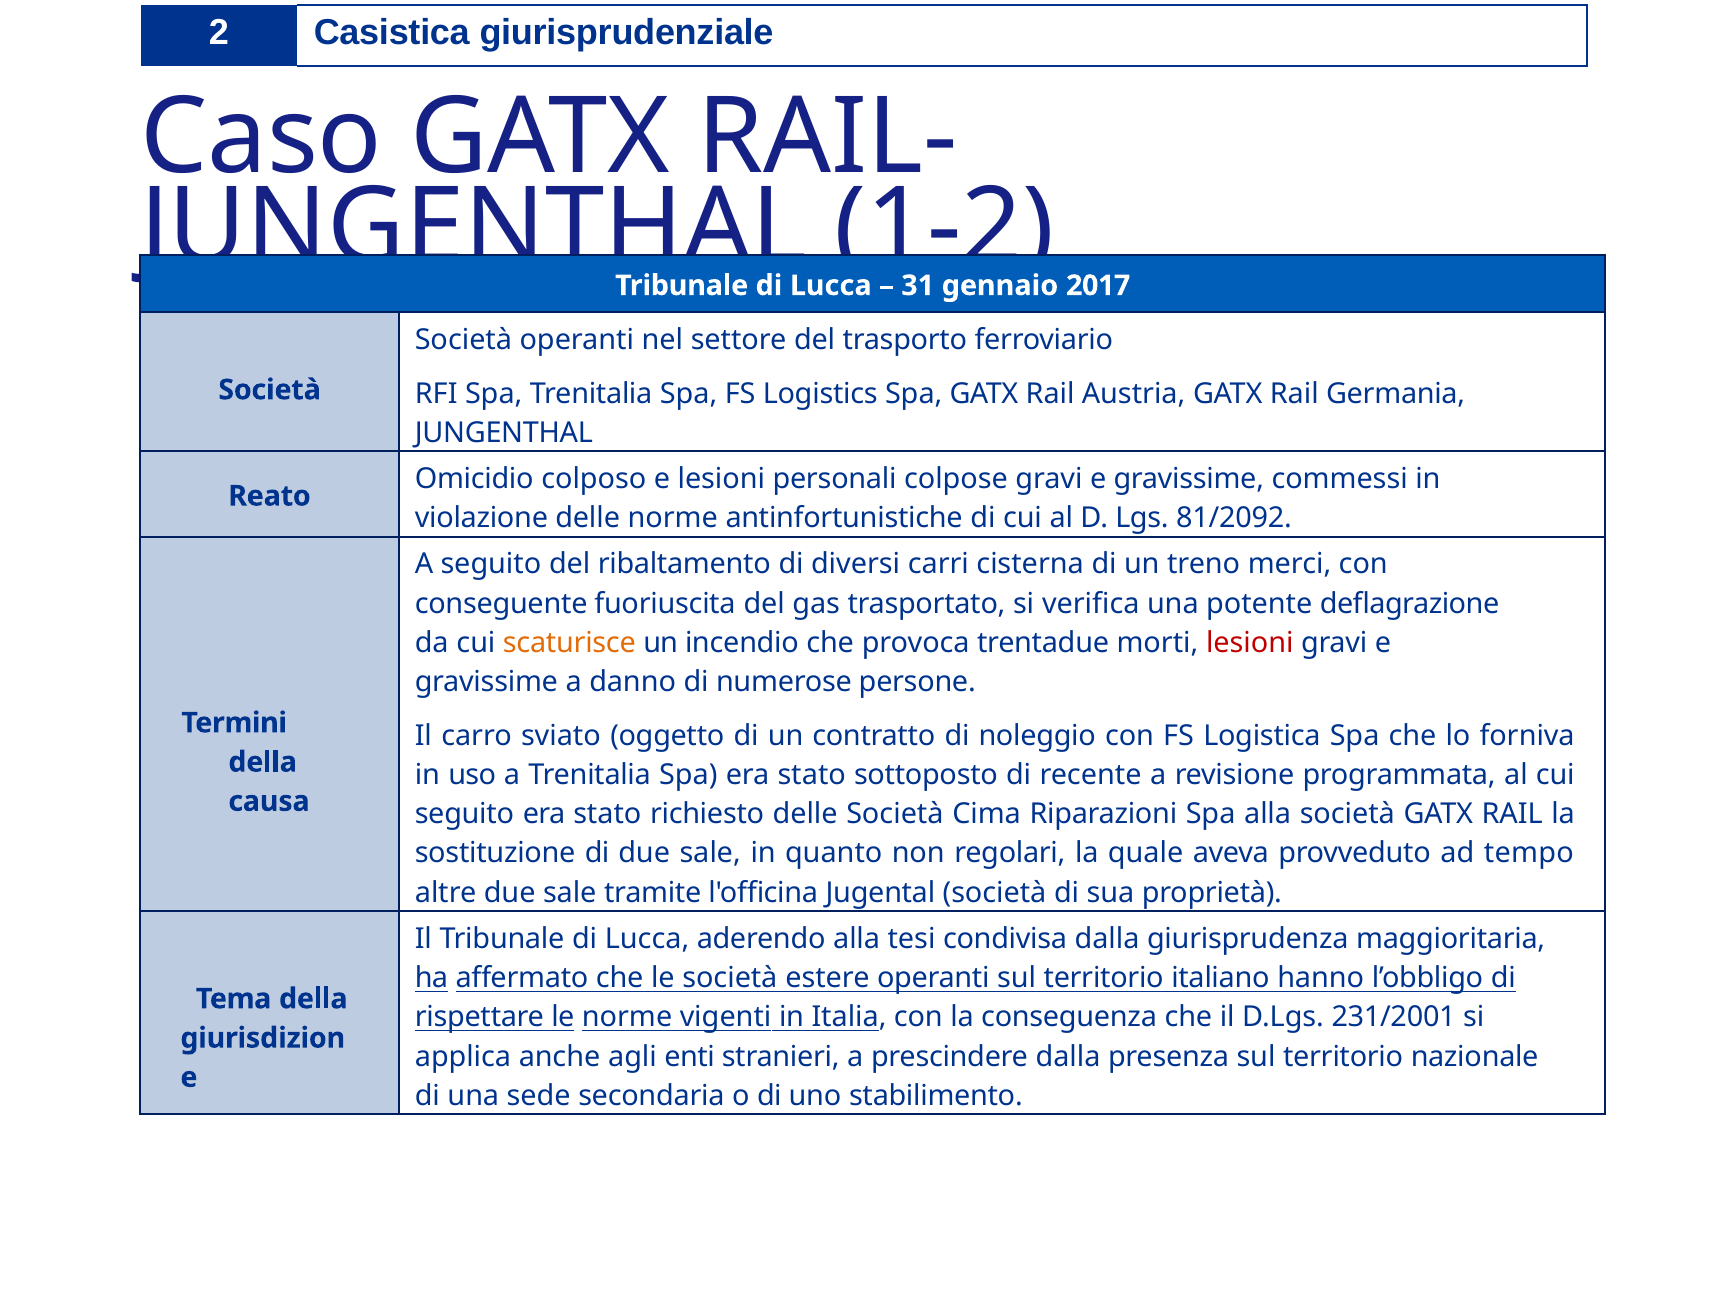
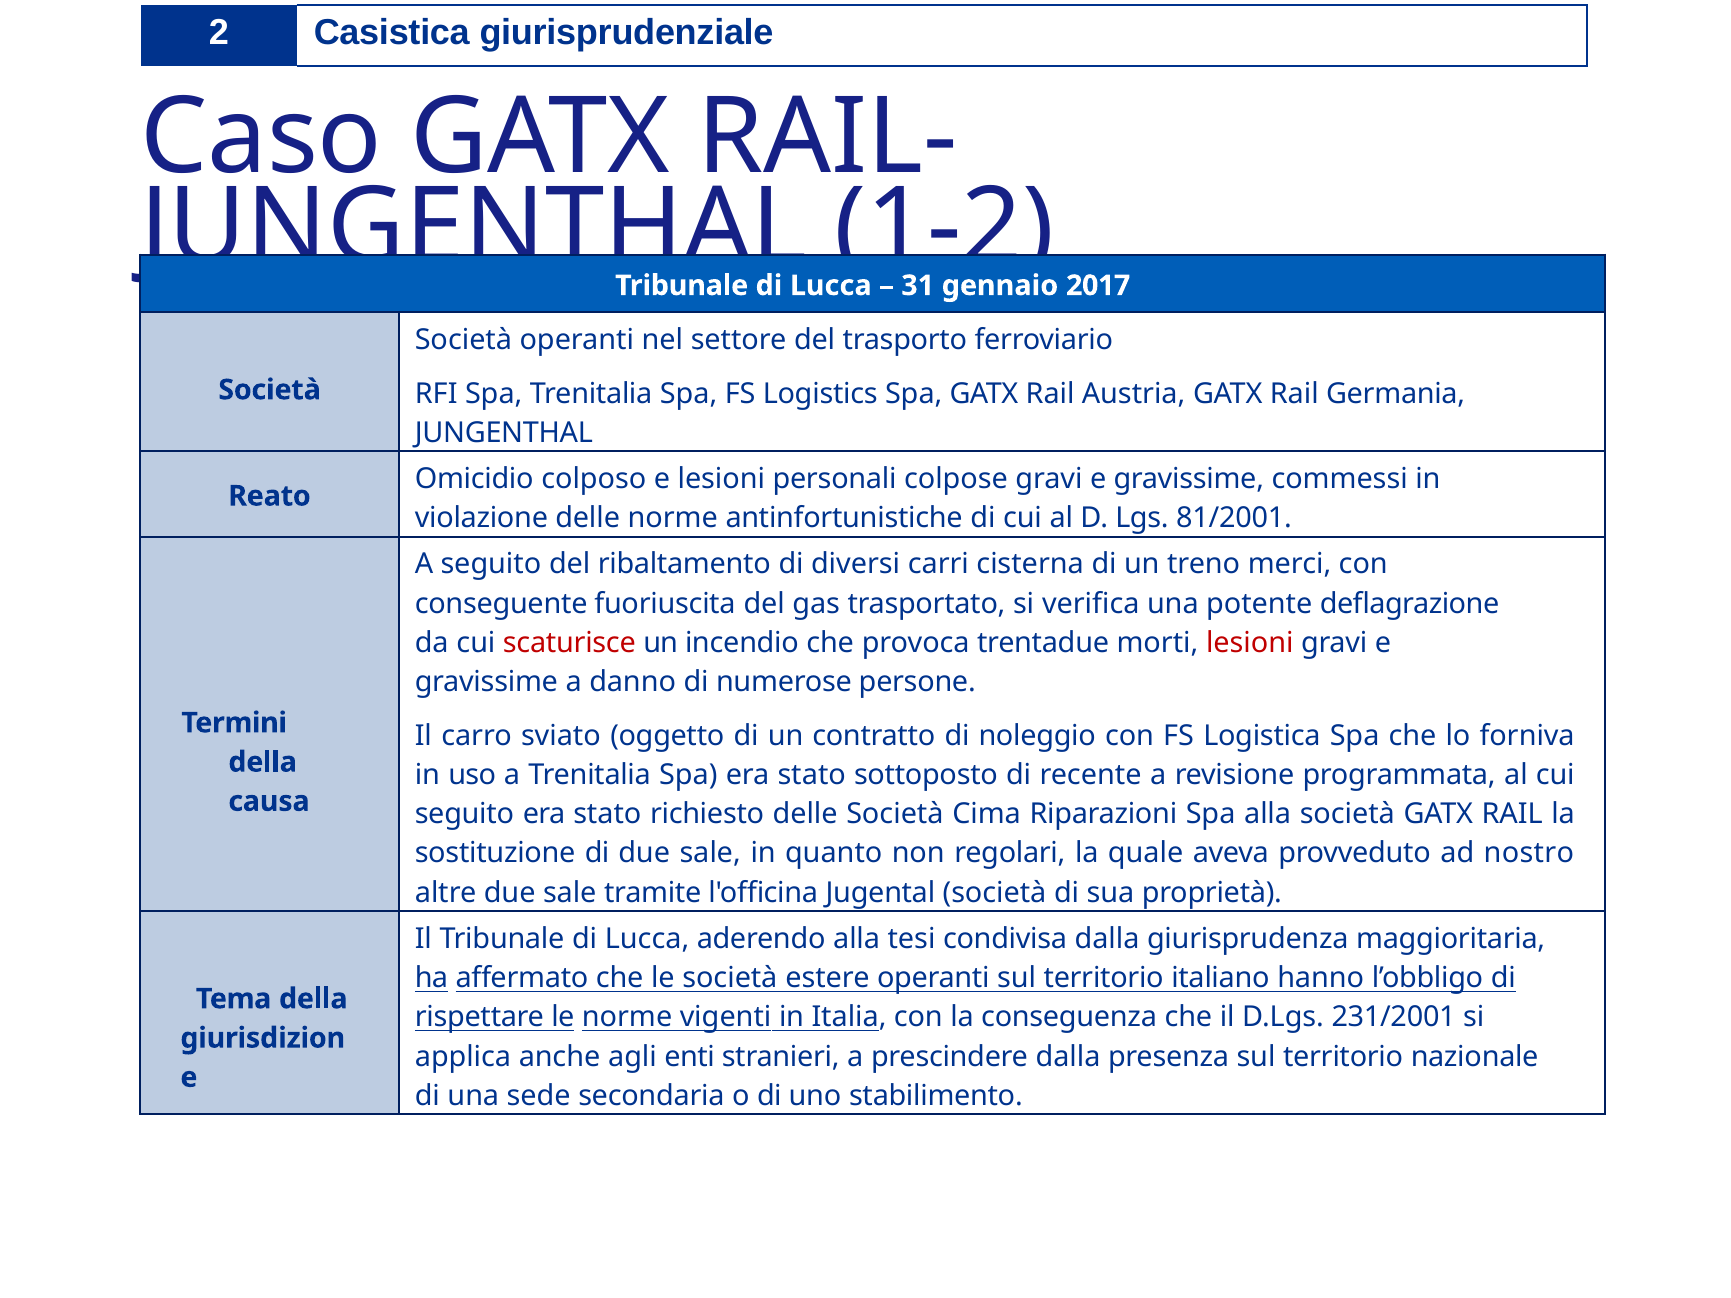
81/2092: 81/2092 -> 81/2001
scaturisce colour: orange -> red
tempo: tempo -> nostro
